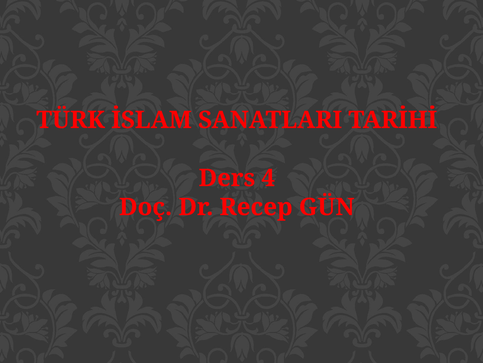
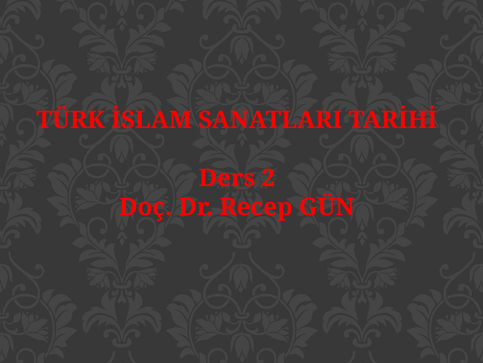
4: 4 -> 2
